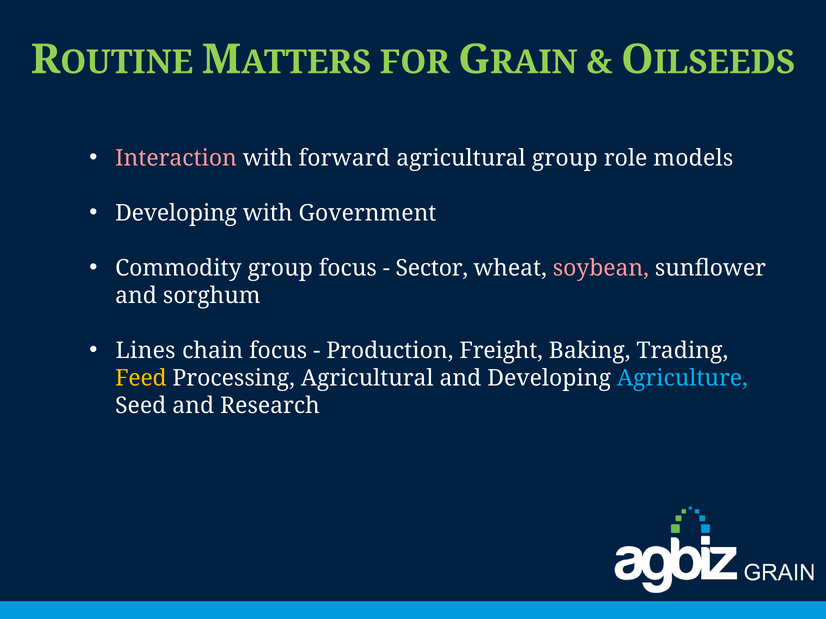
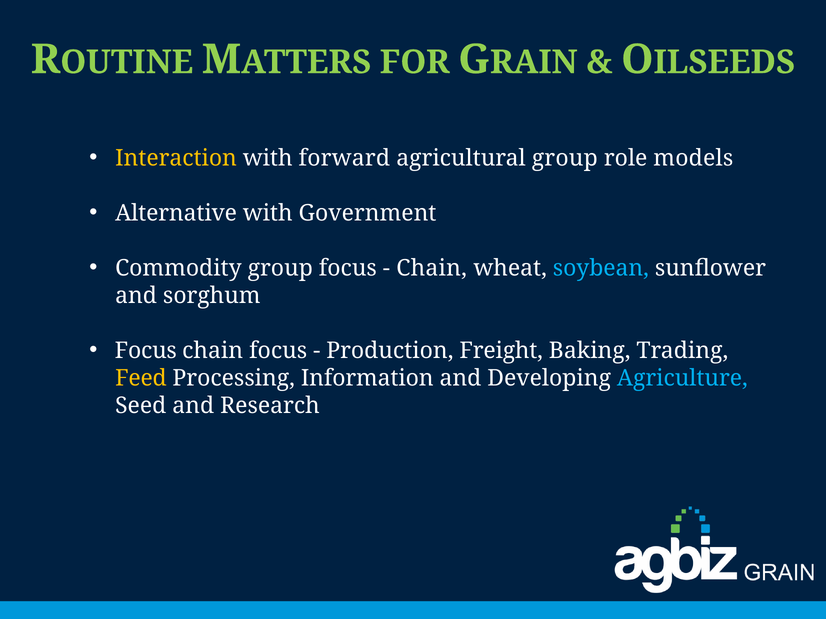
Interaction colour: pink -> yellow
Developing at (176, 213): Developing -> Alternative
Sector at (432, 268): Sector -> Chain
soybean colour: pink -> light blue
Lines at (146, 351): Lines -> Focus
Processing Agricultural: Agricultural -> Information
